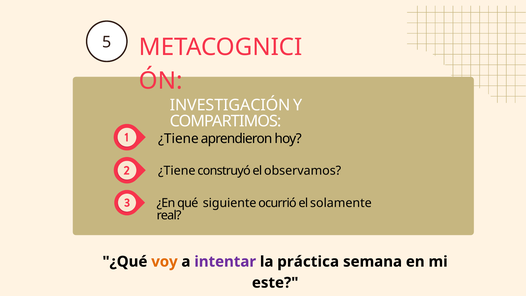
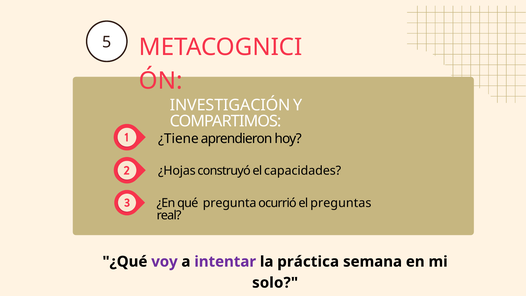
¿Tiene at (177, 171): ¿Tiene -> ¿Hojas
observamos: observamos -> capacidades
siguiente: siguiente -> pregunta
solamente: solamente -> preguntas
voy colour: orange -> purple
este: este -> solo
